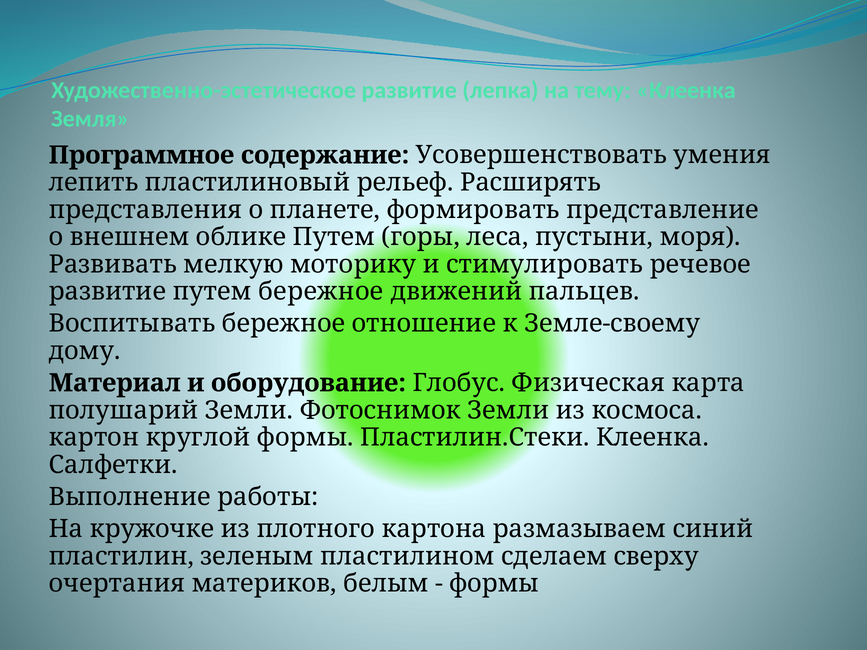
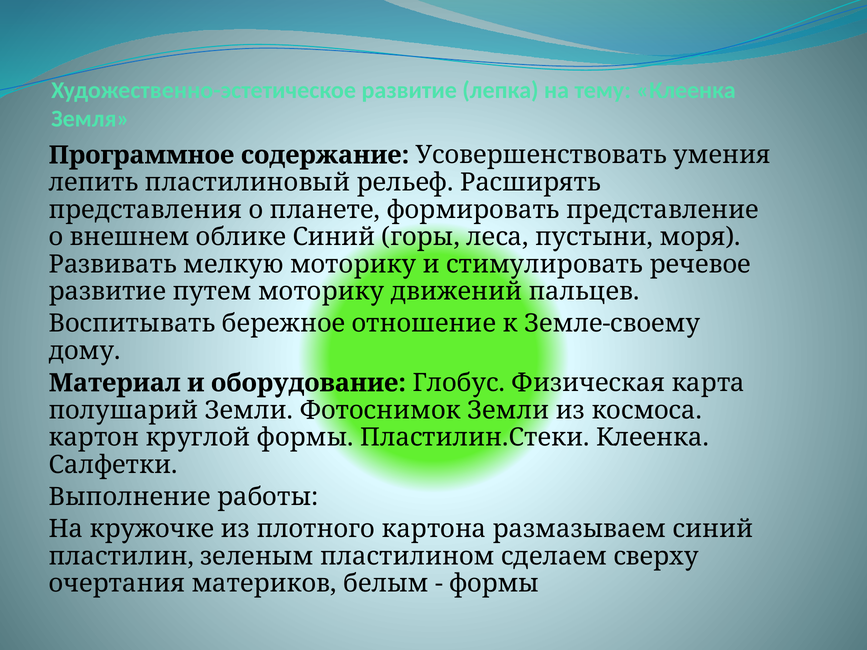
облике Путем: Путем -> Синий
путем бережное: бережное -> моторику
